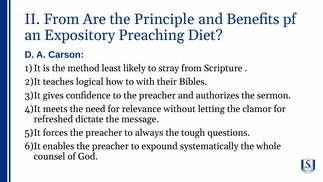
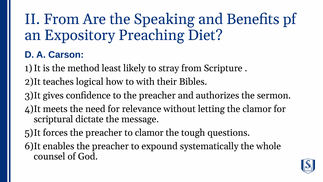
Principle: Principle -> Speaking
refreshed: refreshed -> scriptural
to always: always -> clamor
